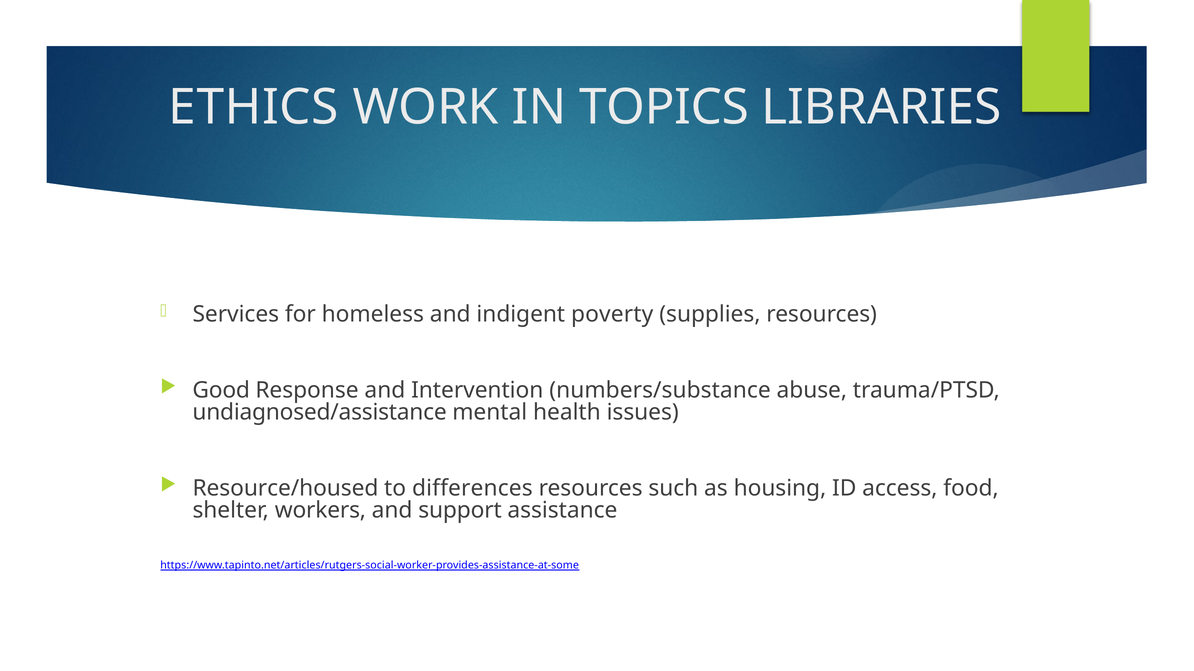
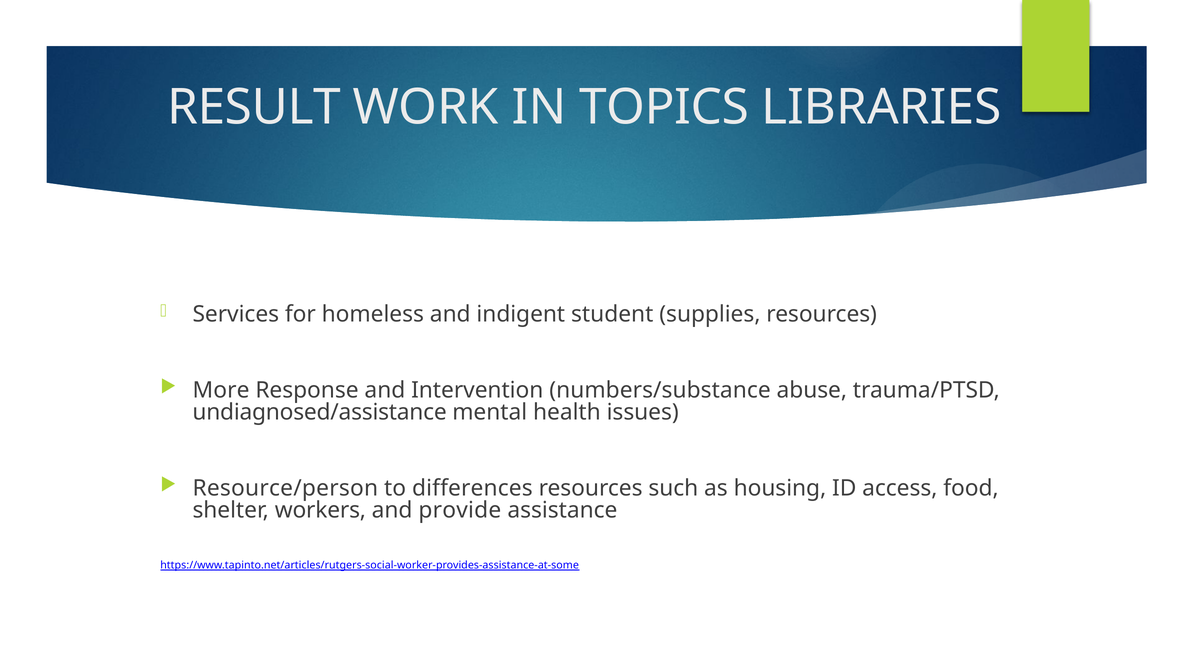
ETHICS: ETHICS -> RESULT
poverty: poverty -> student
Good: Good -> More
Resource/housed: Resource/housed -> Resource/person
support: support -> provide
